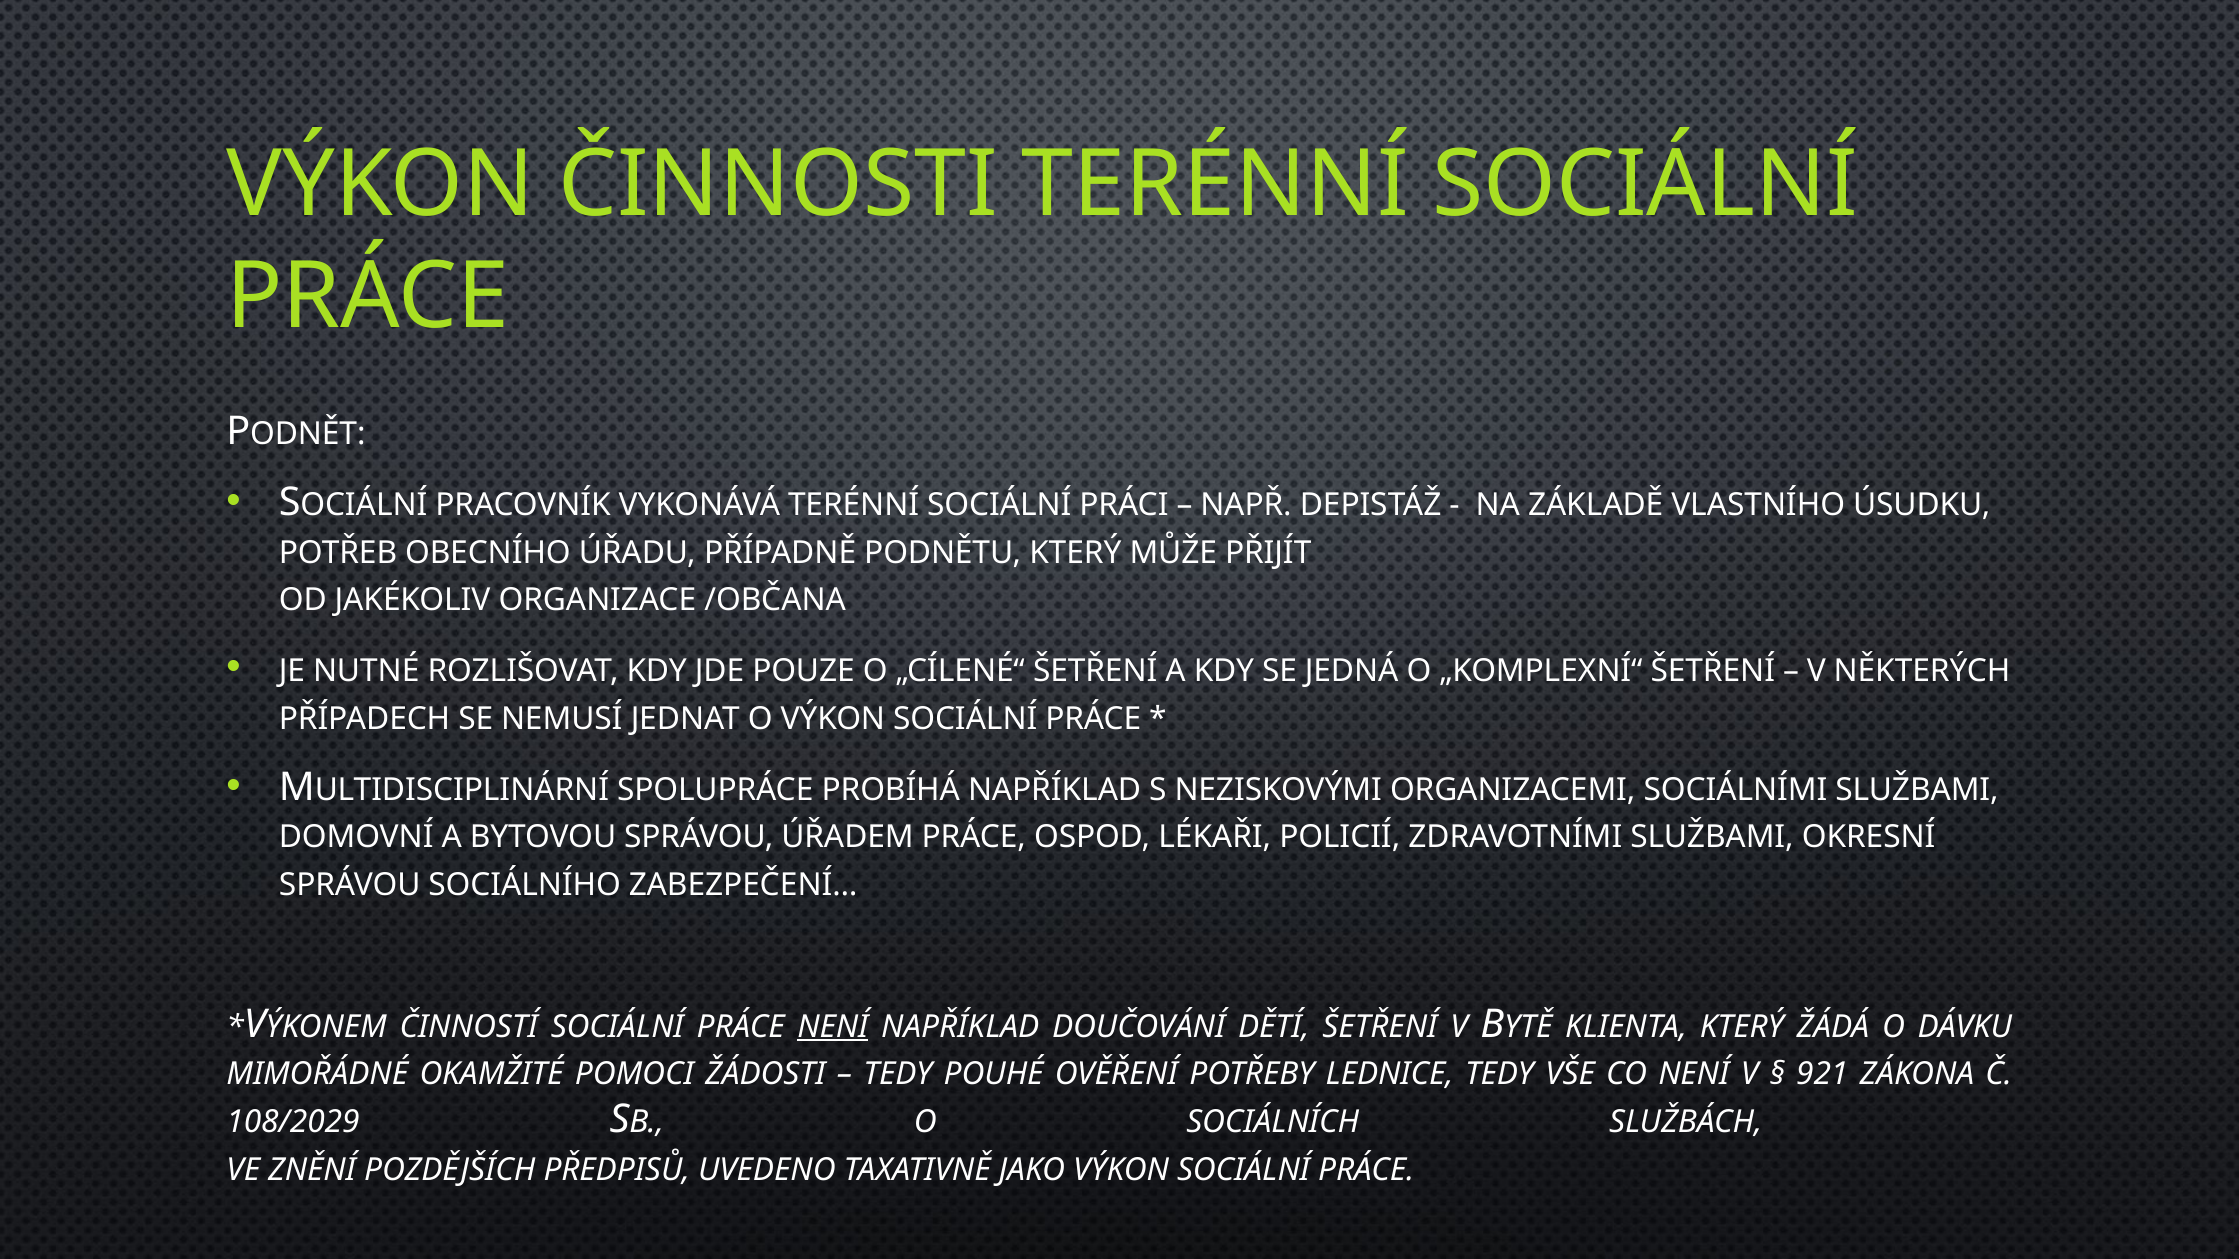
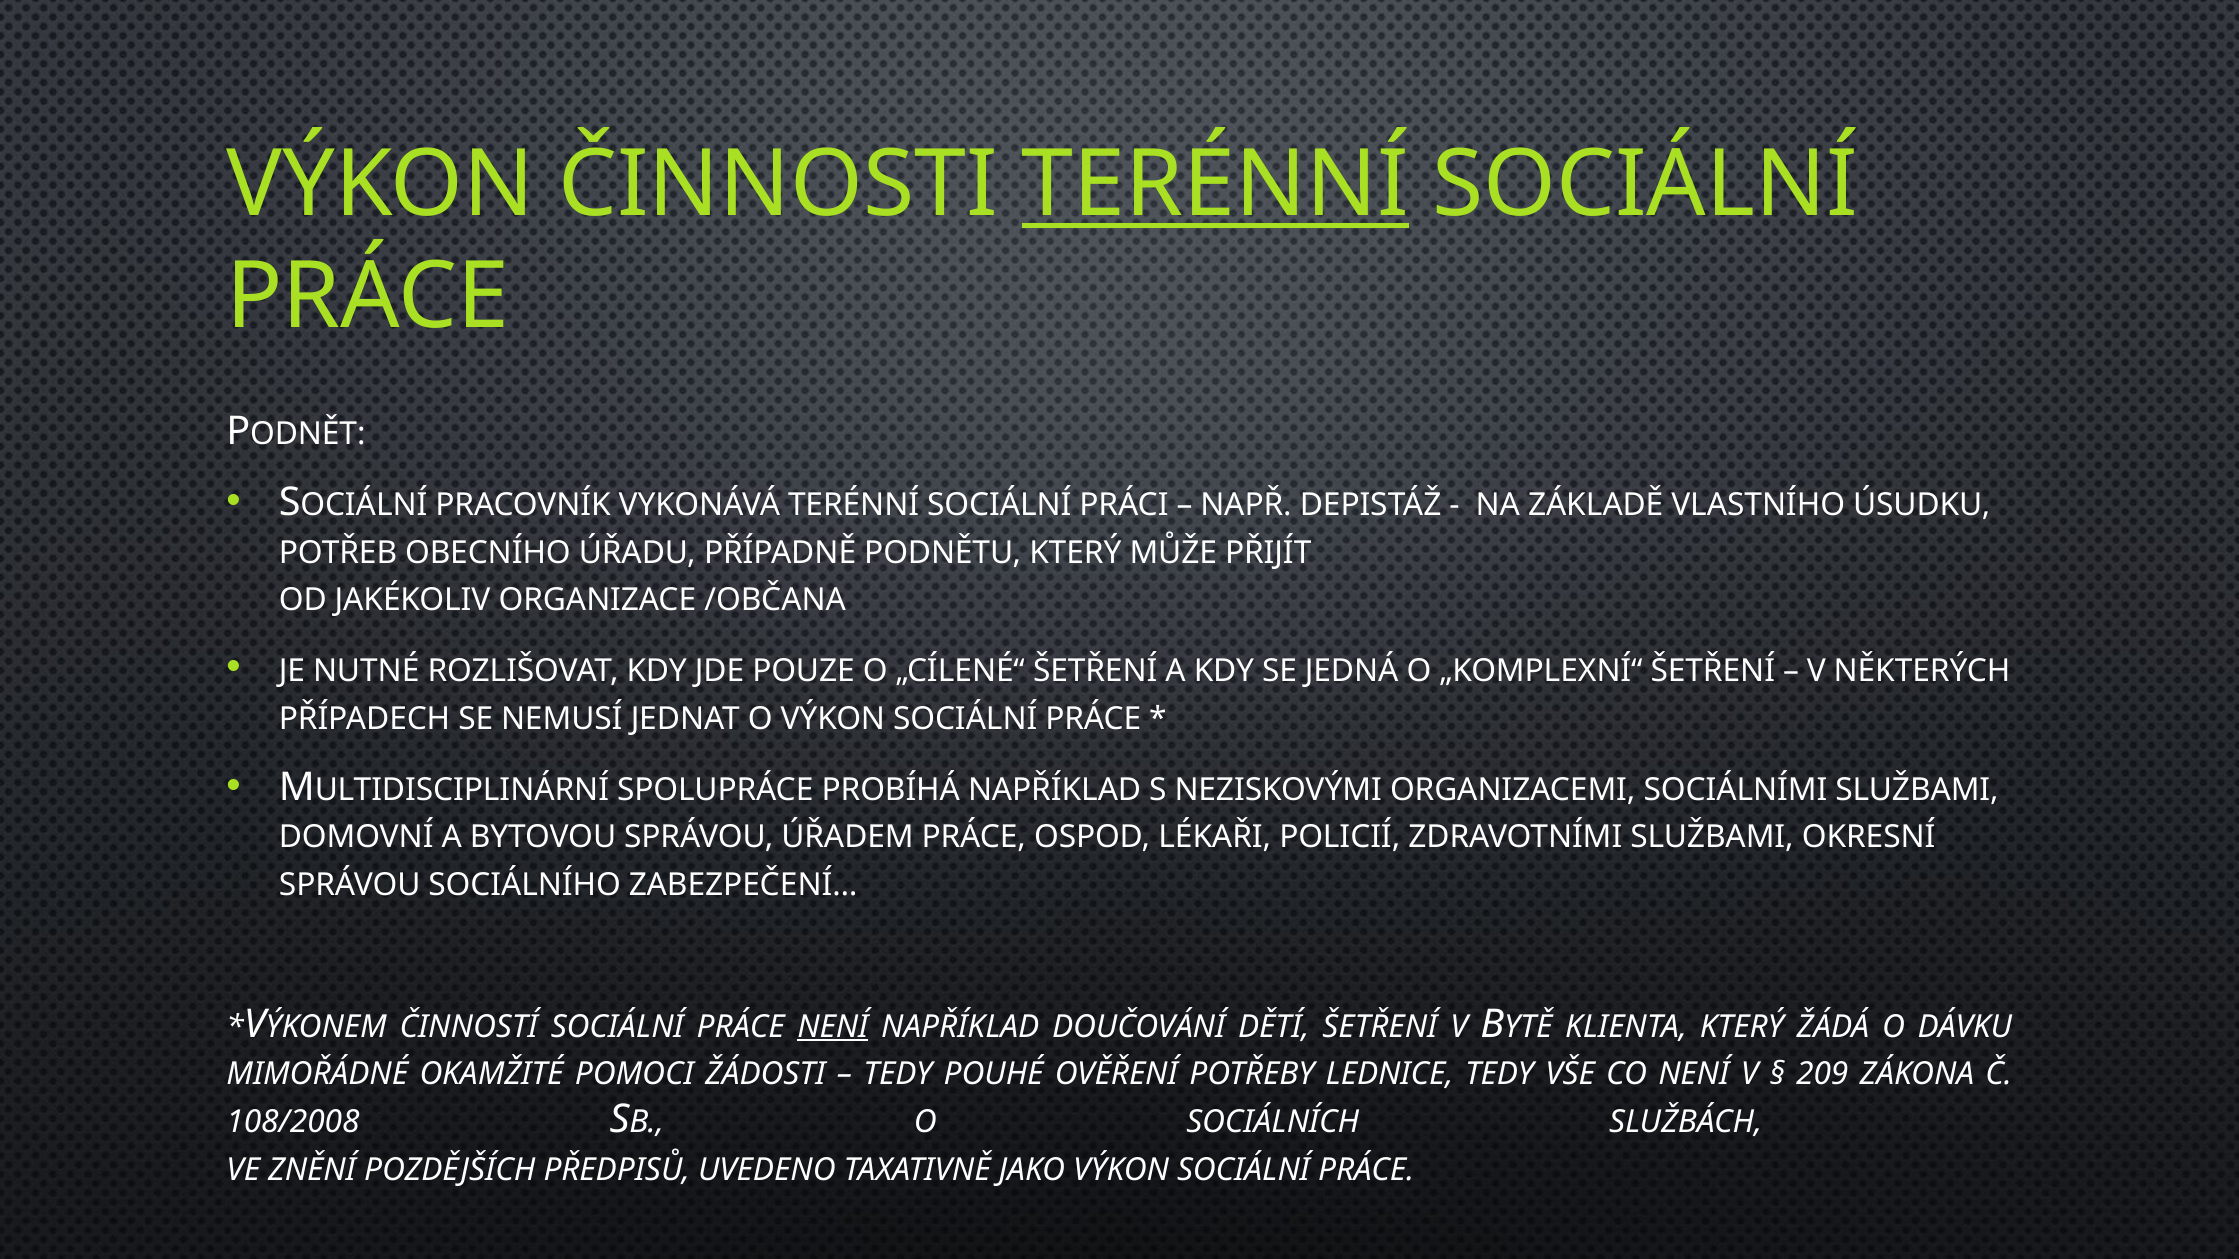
TERÉNNÍ at (1215, 185) underline: none -> present
921: 921 -> 209
108/2029: 108/2029 -> 108/2008
